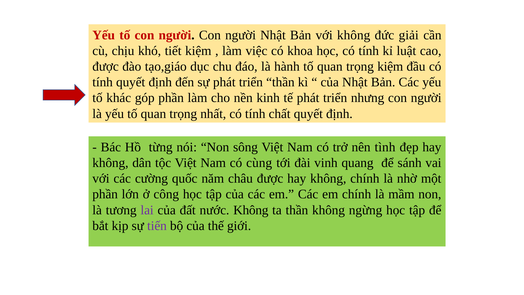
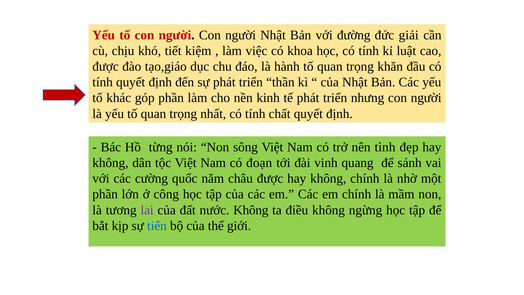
với không: không -> đường
trọng kiệm: kiệm -> khăn
cùng: cùng -> đoạn
ta thần: thần -> điều
tiến colour: purple -> blue
